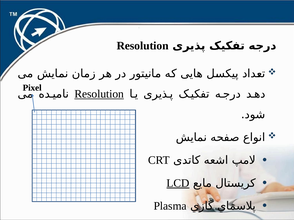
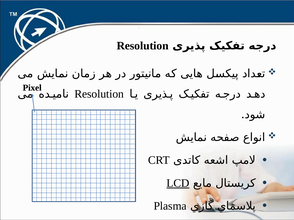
Resolution at (99, 94) underline: present -> none
